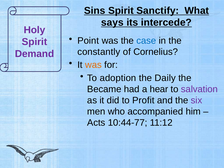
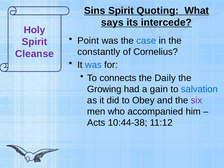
Sanctify: Sanctify -> Quoting
Demand: Demand -> Cleanse
was at (93, 65) colour: orange -> blue
adoption: adoption -> connects
Became: Became -> Growing
hear: hear -> gain
salvation colour: purple -> blue
Profit: Profit -> Obey
10:44-77: 10:44-77 -> 10:44-38
